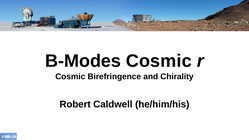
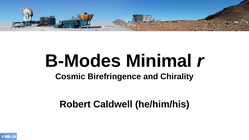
B-Modes Cosmic: Cosmic -> Minimal
